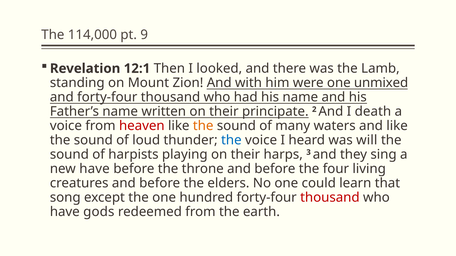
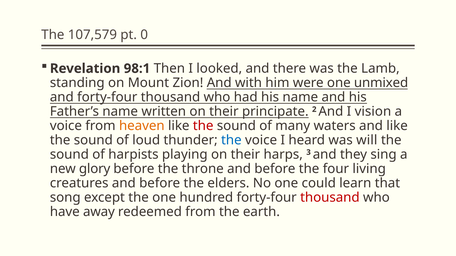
114,000: 114,000 -> 107,579
9: 9 -> 0
12:1: 12:1 -> 98:1
death: death -> vision
heaven colour: red -> orange
the at (203, 126) colour: orange -> red
new have: have -> glory
gods: gods -> away
